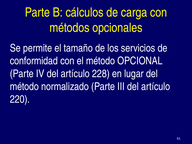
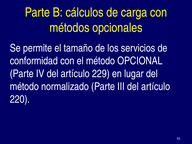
228: 228 -> 229
